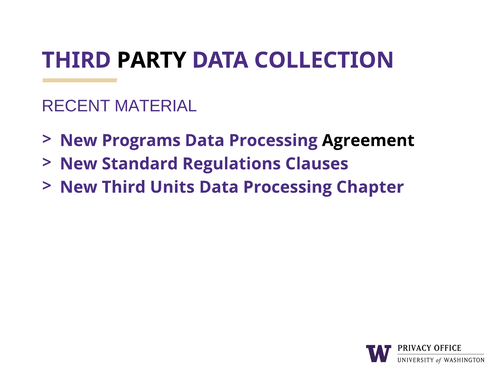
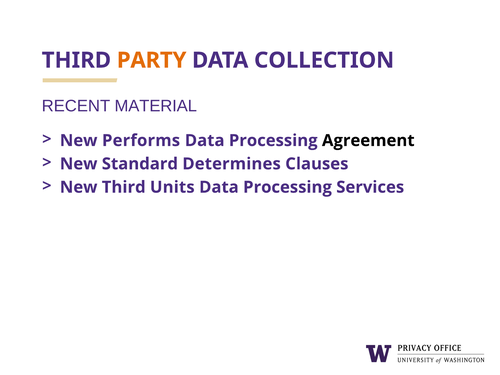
PARTY colour: black -> orange
Programs: Programs -> Performs
Regulations: Regulations -> Determines
Chapter: Chapter -> Services
